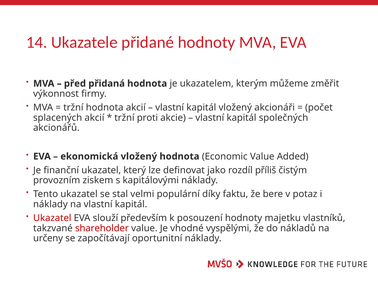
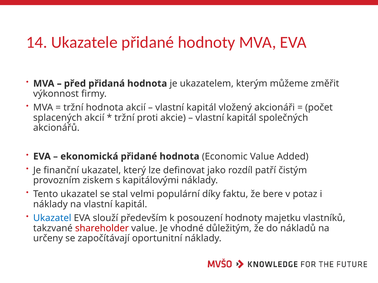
ekonomická vložený: vložený -> přidané
příliš: příliš -> patří
Ukazatel at (52, 218) colour: red -> blue
vyspělými: vyspělými -> důležitým
